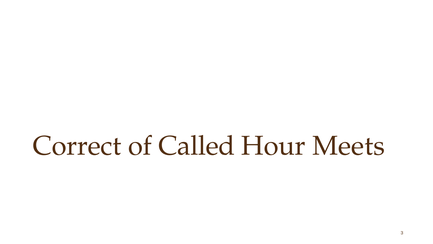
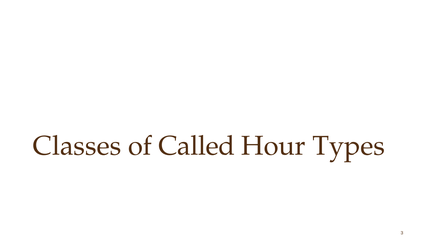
Correct: Correct -> Classes
Meets: Meets -> Types
